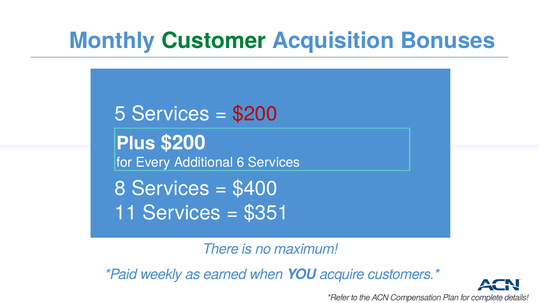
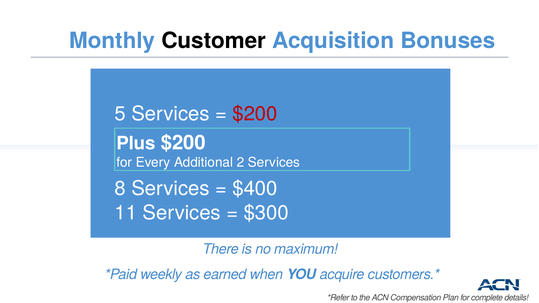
Customer colour: green -> black
Additional 6: 6 -> 2
$351: $351 -> $300
